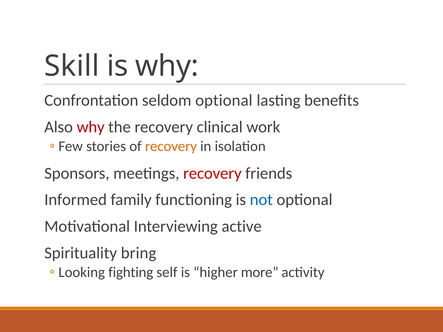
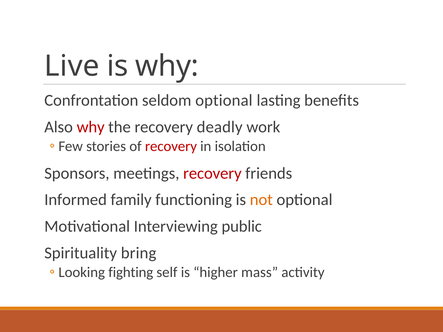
Skill: Skill -> Live
clinical: clinical -> deadly
recovery at (171, 147) colour: orange -> red
not colour: blue -> orange
active: active -> public
more: more -> mass
